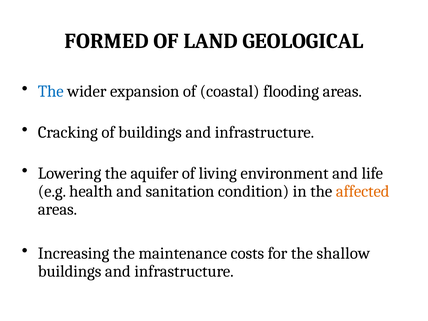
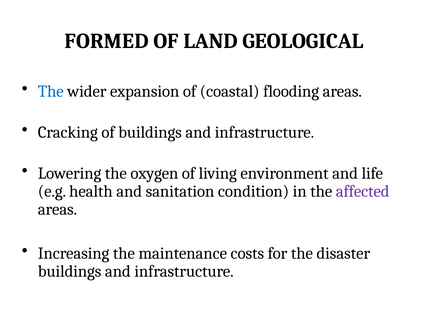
aquifer: aquifer -> oxygen
affected colour: orange -> purple
shallow: shallow -> disaster
